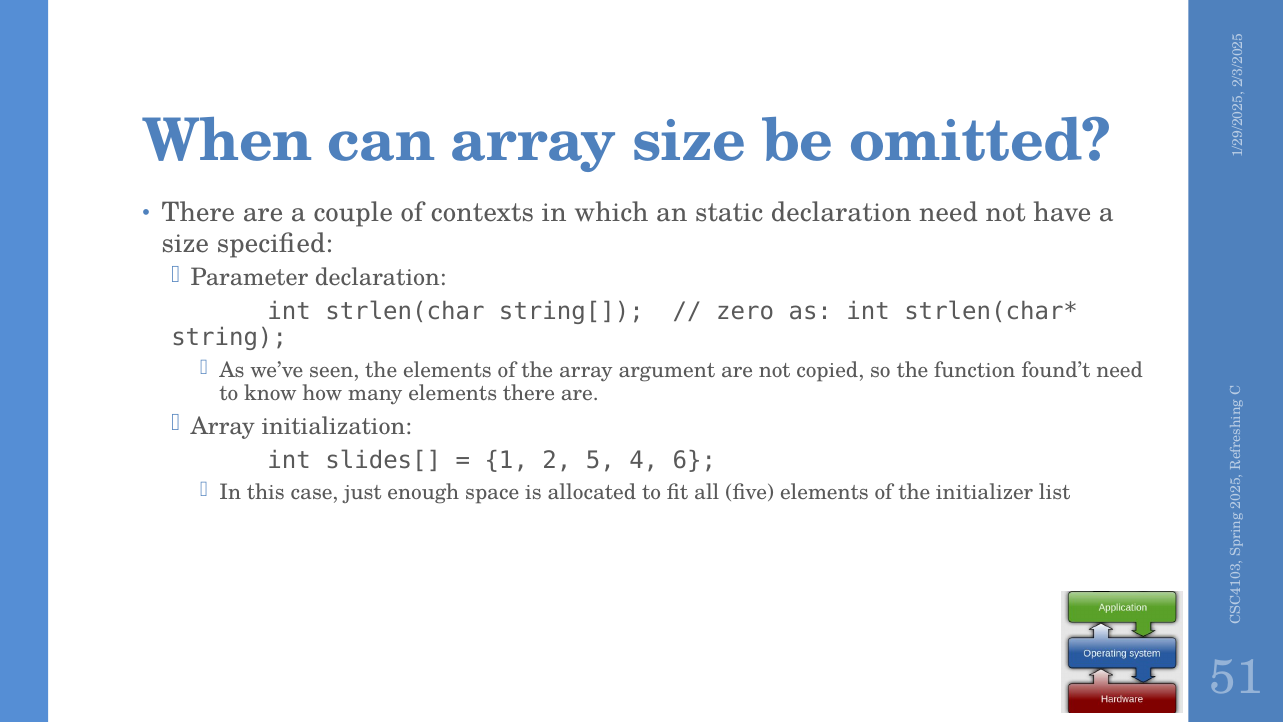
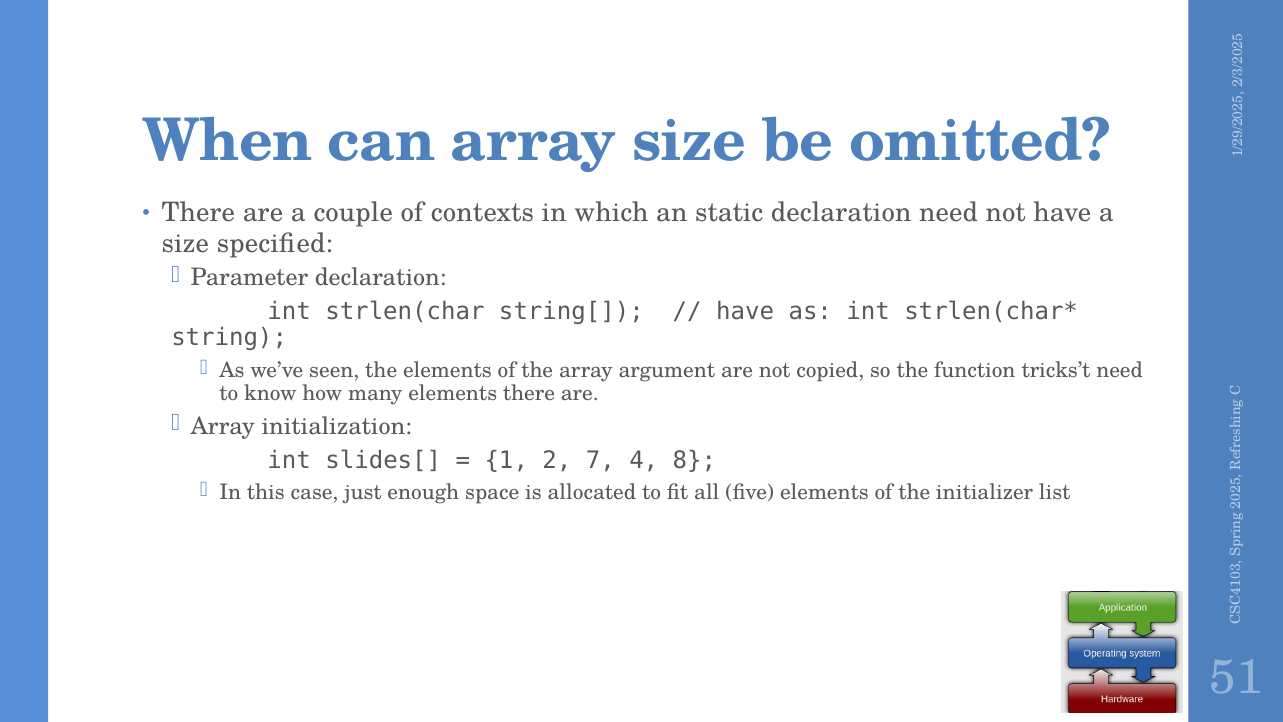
zero at (745, 312): zero -> have
found’t: found’t -> tricks’t
1 2 5: 5 -> 7
6: 6 -> 8
